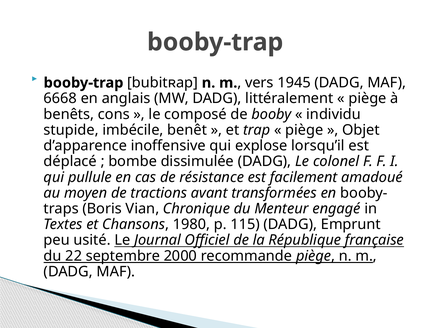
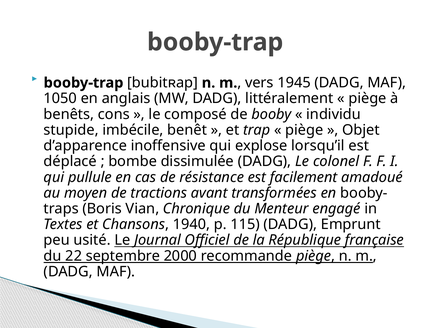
6668: 6668 -> 1050
1980: 1980 -> 1940
